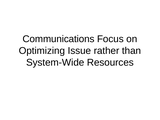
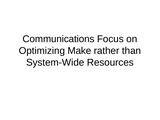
Issue: Issue -> Make
